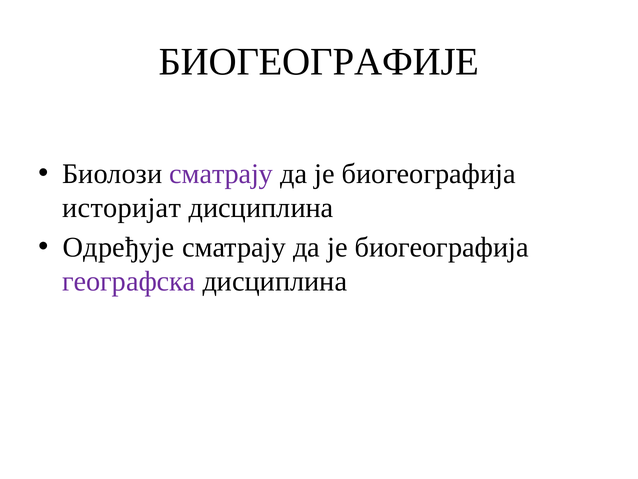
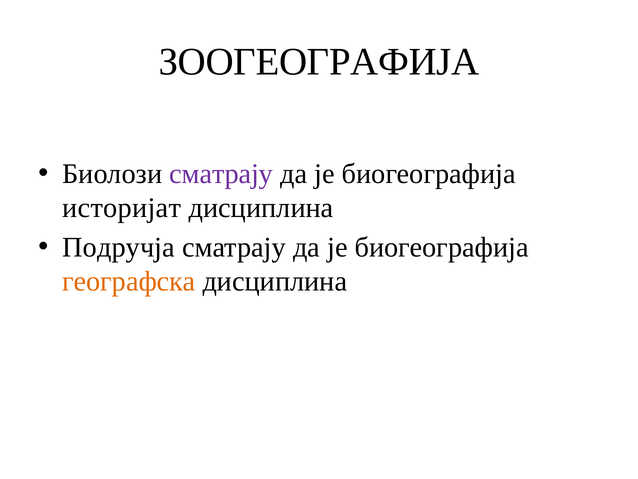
БИОГЕОГРАФИЈЕ: БИОГЕОГРАФИЈЕ -> ЗООГЕОГРАФИЈА
Одређује: Одређује -> Подручја
географска colour: purple -> orange
